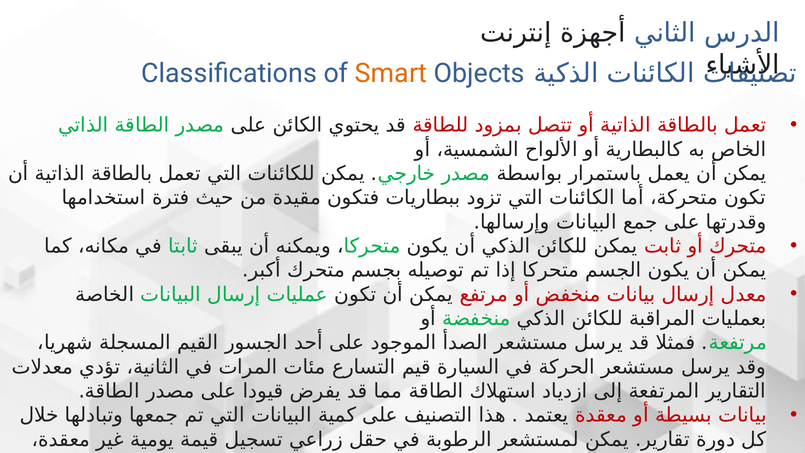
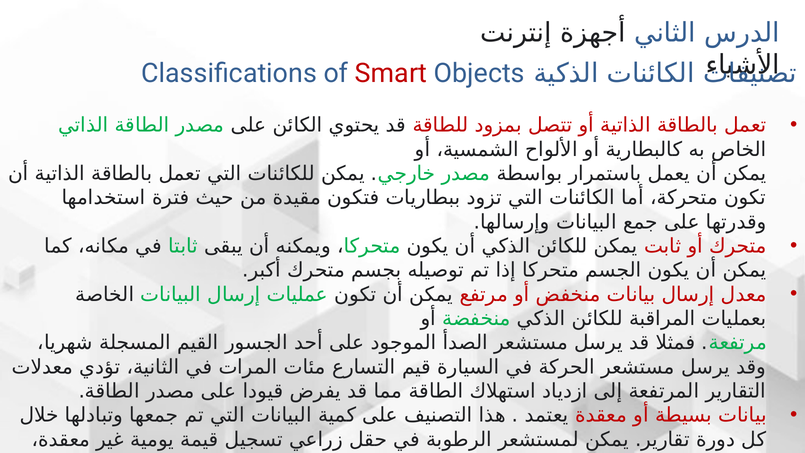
Smart colour: orange -> red
